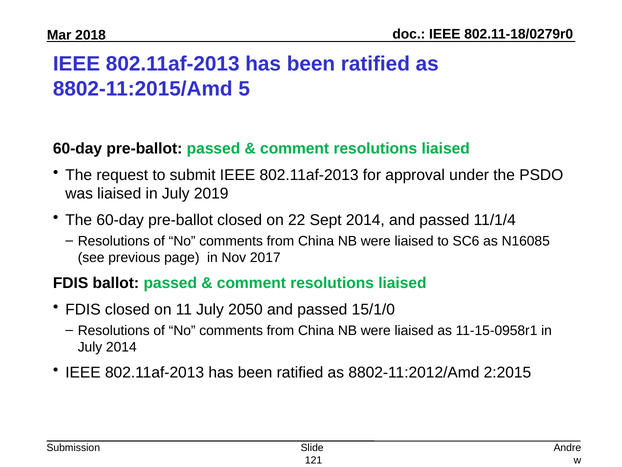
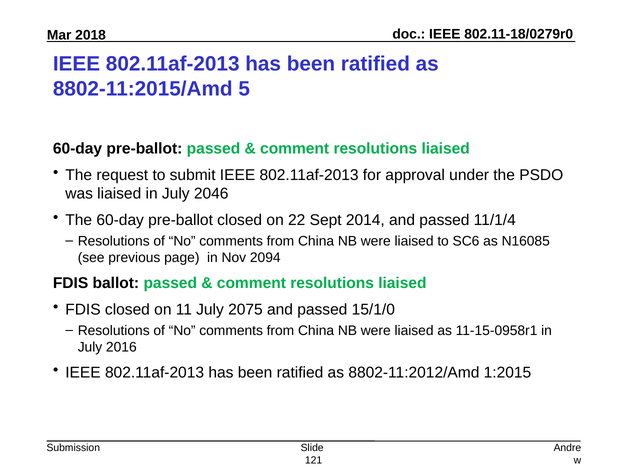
2019: 2019 -> 2046
2017: 2017 -> 2094
2050: 2050 -> 2075
July 2014: 2014 -> 2016
2:2015: 2:2015 -> 1:2015
